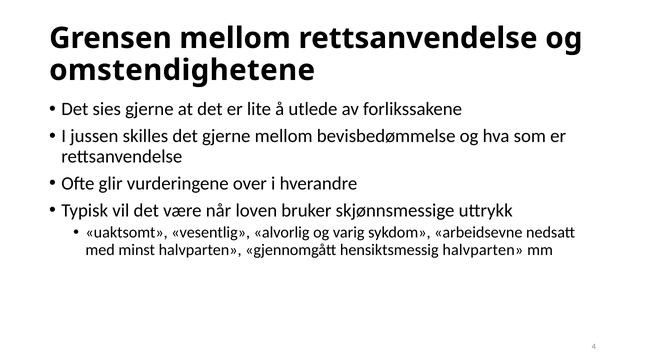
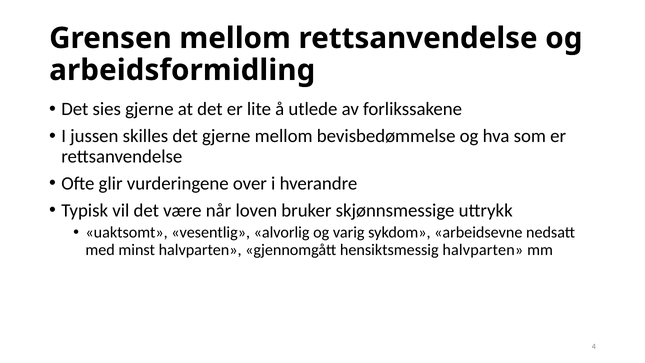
omstendighetene: omstendighetene -> arbeidsformidling
